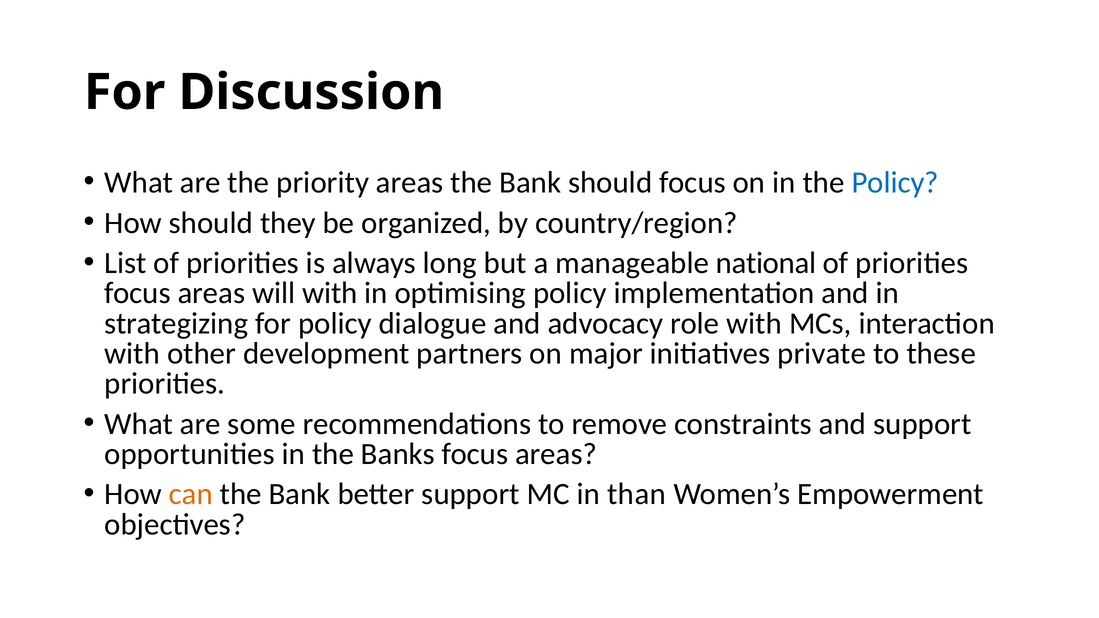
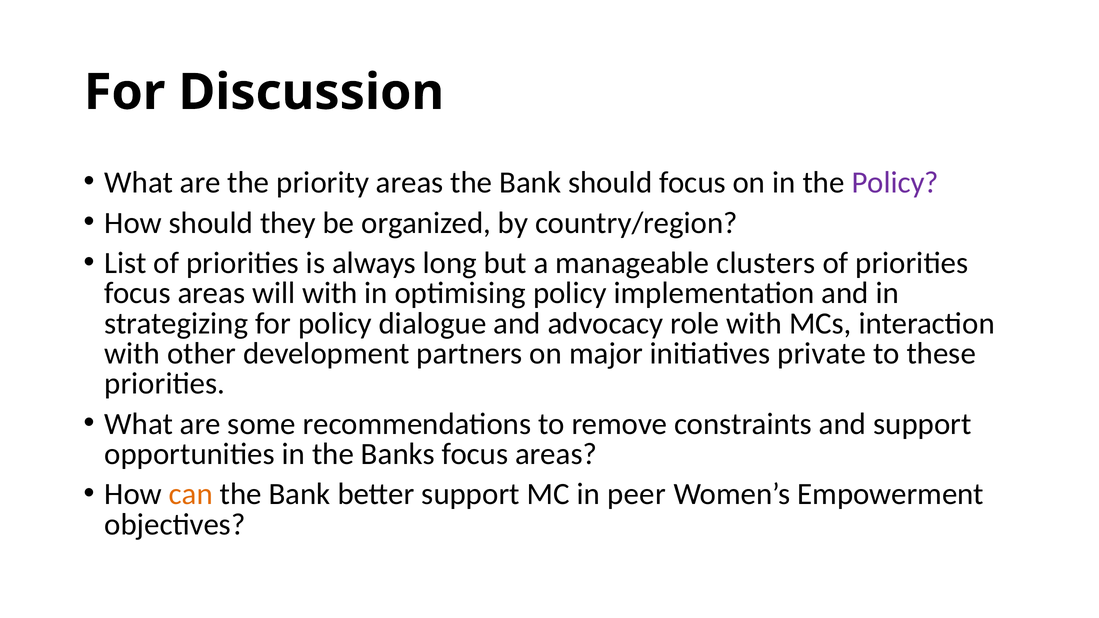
Policy at (895, 183) colour: blue -> purple
national: national -> clusters
than: than -> peer
